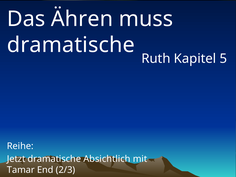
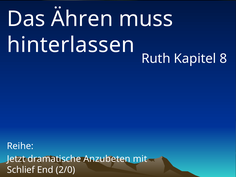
dramatische at (71, 45): dramatische -> hinterlassen
5: 5 -> 8
Absichtlich: Absichtlich -> Anzubeten
Tamar: Tamar -> Schlief
2/3: 2/3 -> 2/0
